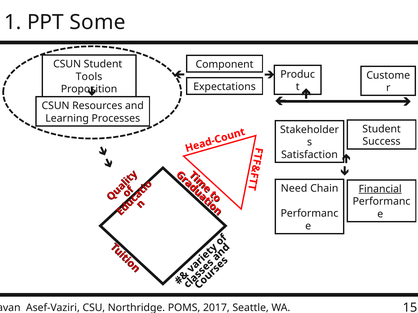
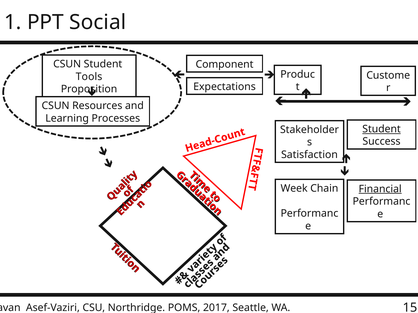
Some: Some -> Social
Student at (382, 129) underline: none -> present
Need: Need -> Week
